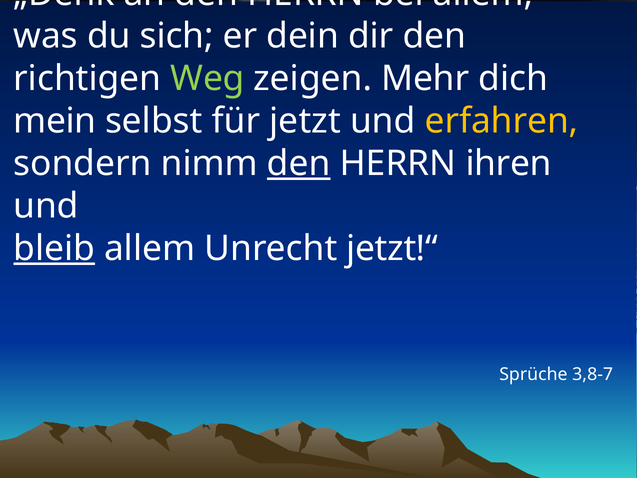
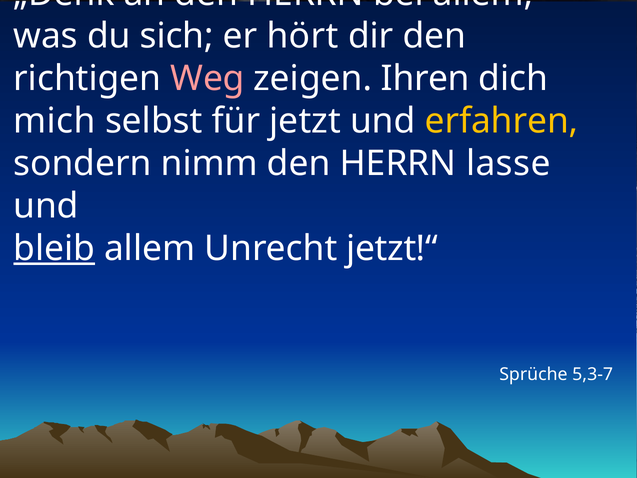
dein: dein -> hört
Weg colour: light green -> pink
Mehr: Mehr -> Ihren
mein: mein -> mich
den at (299, 163) underline: present -> none
ihren: ihren -> lasse
3,8-7: 3,8-7 -> 5,3-7
